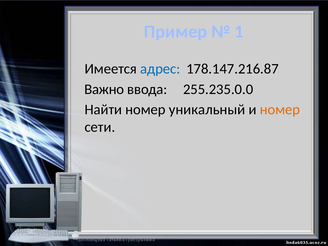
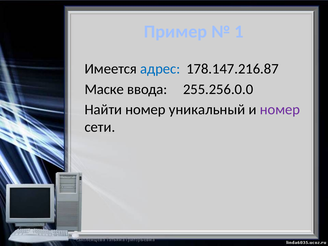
Важно: Важно -> Маске
255.235.0.0: 255.235.0.0 -> 255.256.0.0
номер at (280, 110) colour: orange -> purple
